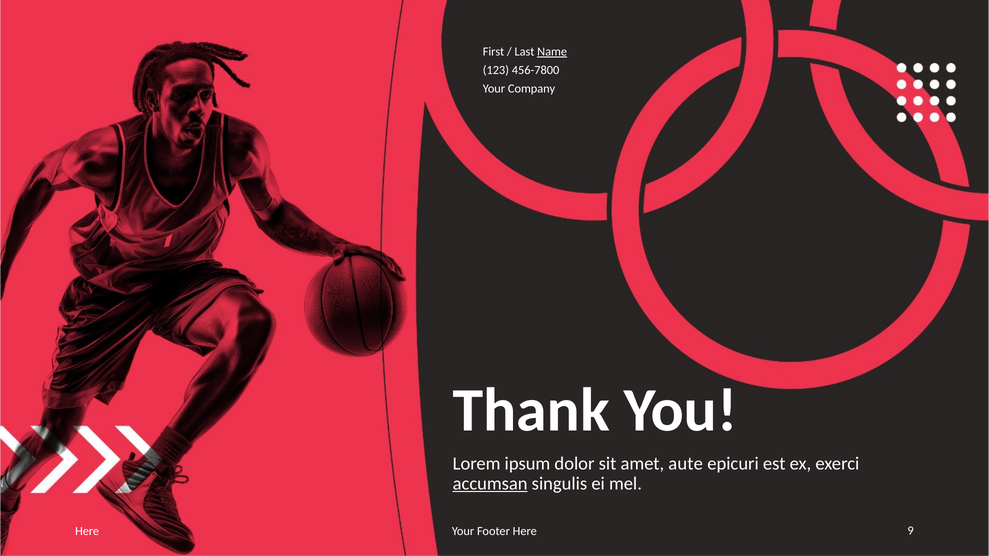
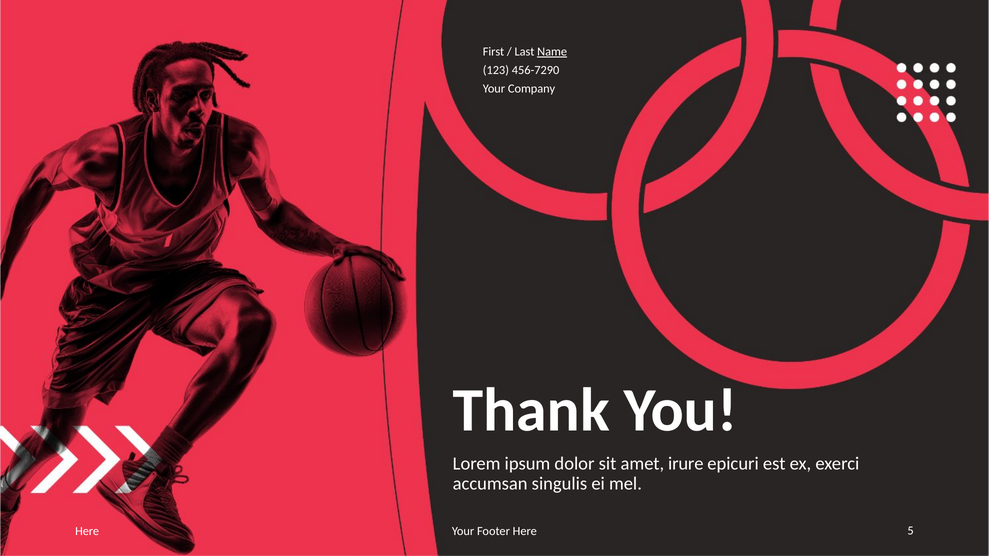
456-7800: 456-7800 -> 456-7290
aute: aute -> irure
accumsan underline: present -> none
9: 9 -> 5
